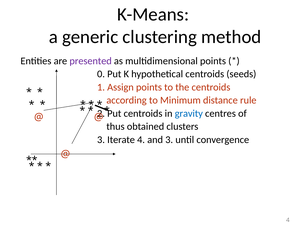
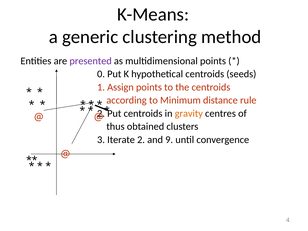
gravity colour: blue -> orange
Iterate 4: 4 -> 2
and 3: 3 -> 9
